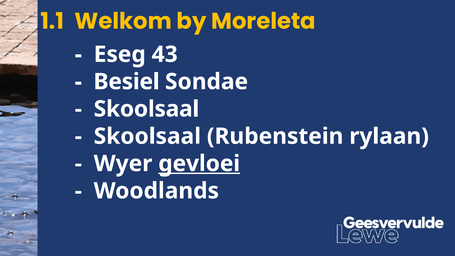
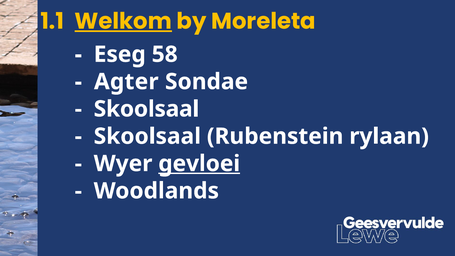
Welkom underline: none -> present
43: 43 -> 58
Besiel: Besiel -> Agter
